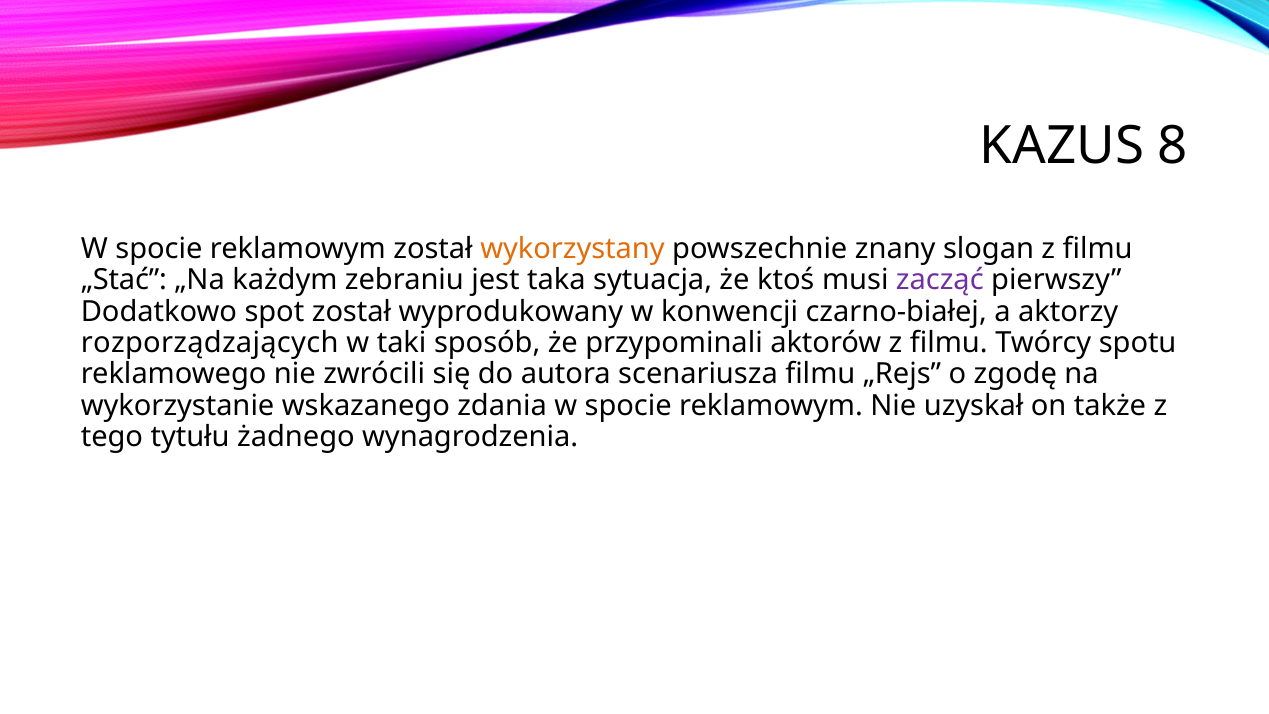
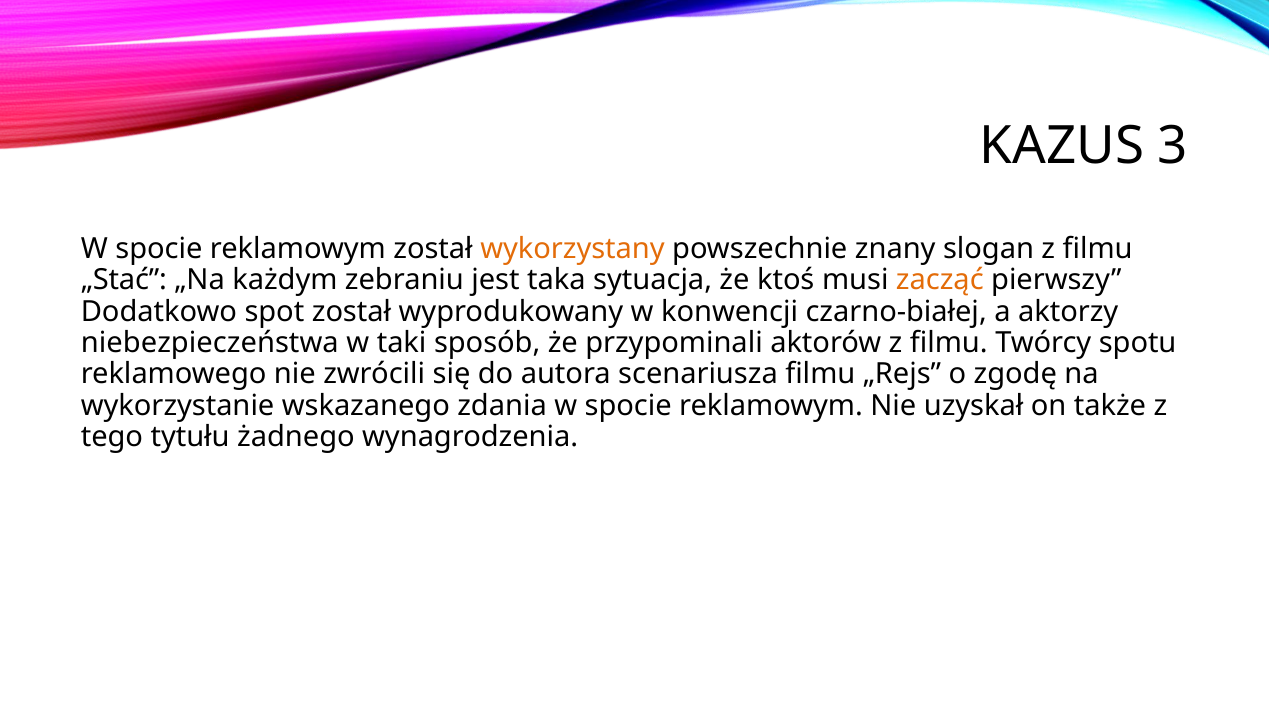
8: 8 -> 3
zacząć colour: purple -> orange
rozporządzających: rozporządzających -> niebezpieczeństwa
